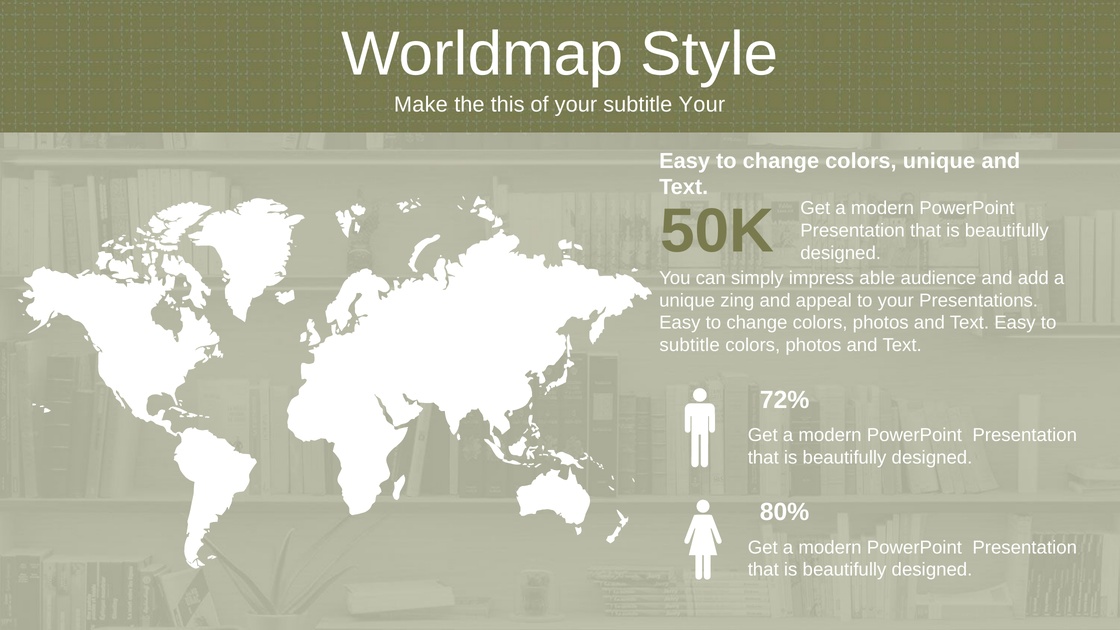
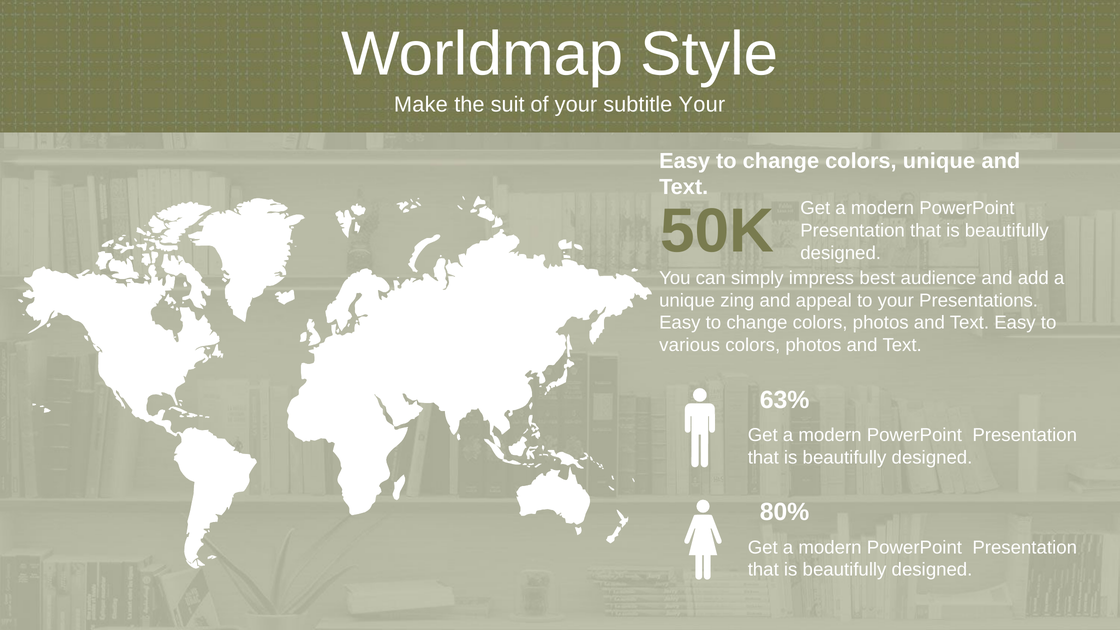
this: this -> suit
able: able -> best
subtitle at (690, 345): subtitle -> various
72%: 72% -> 63%
